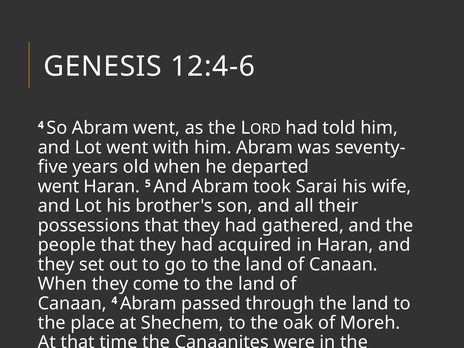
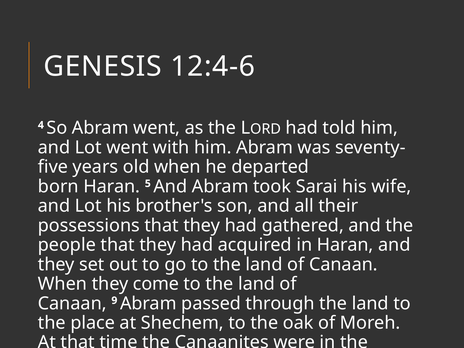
went at (58, 186): went -> born
Canaan 4: 4 -> 9
